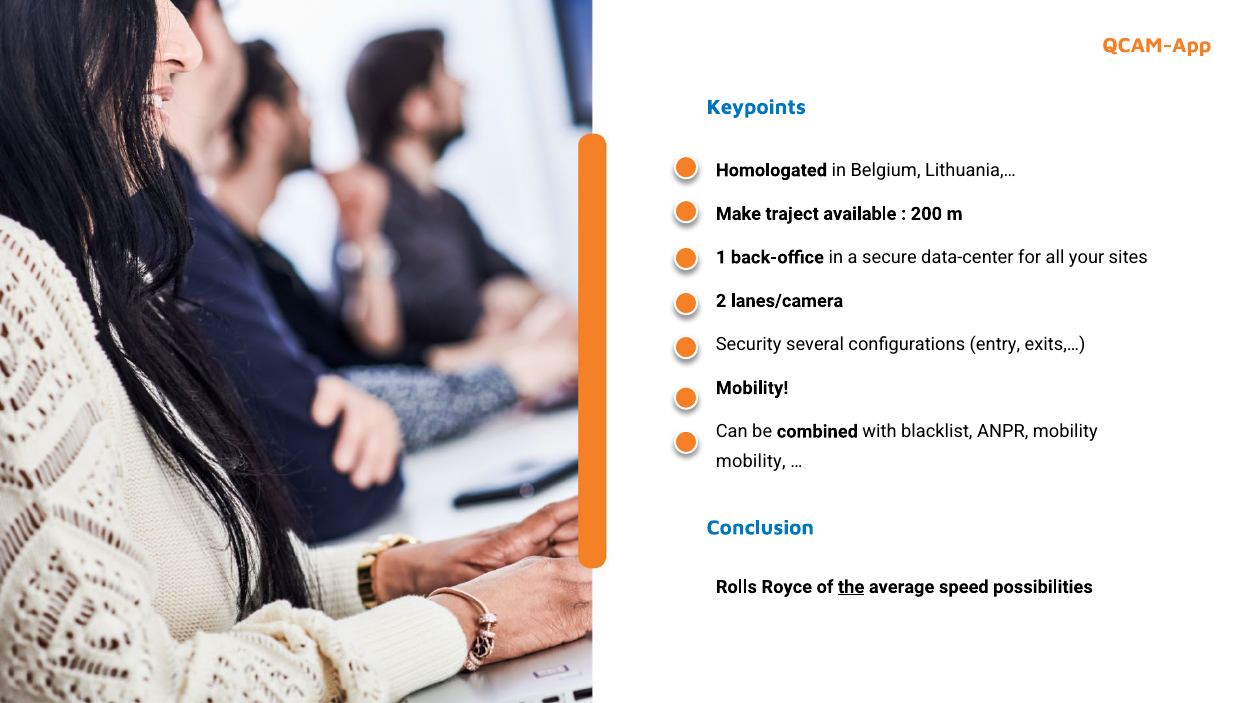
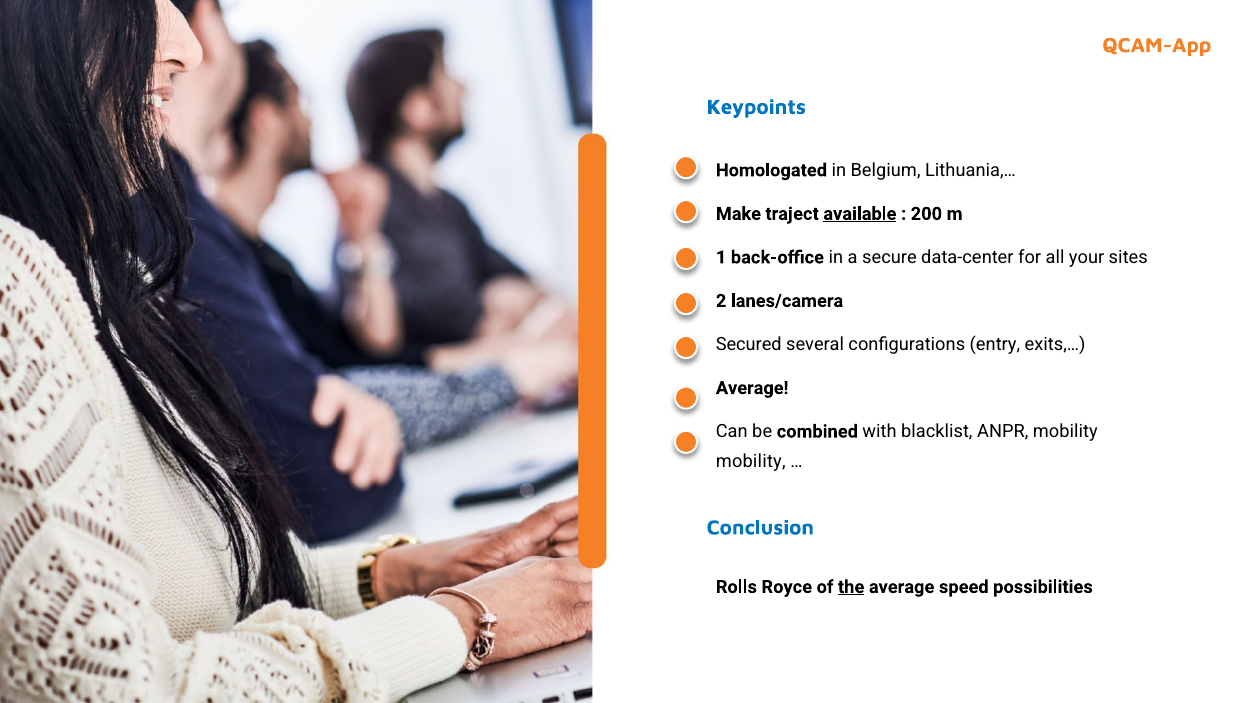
available underline: none -> present
Security: Security -> Secured
Mobility at (752, 388): Mobility -> Average
